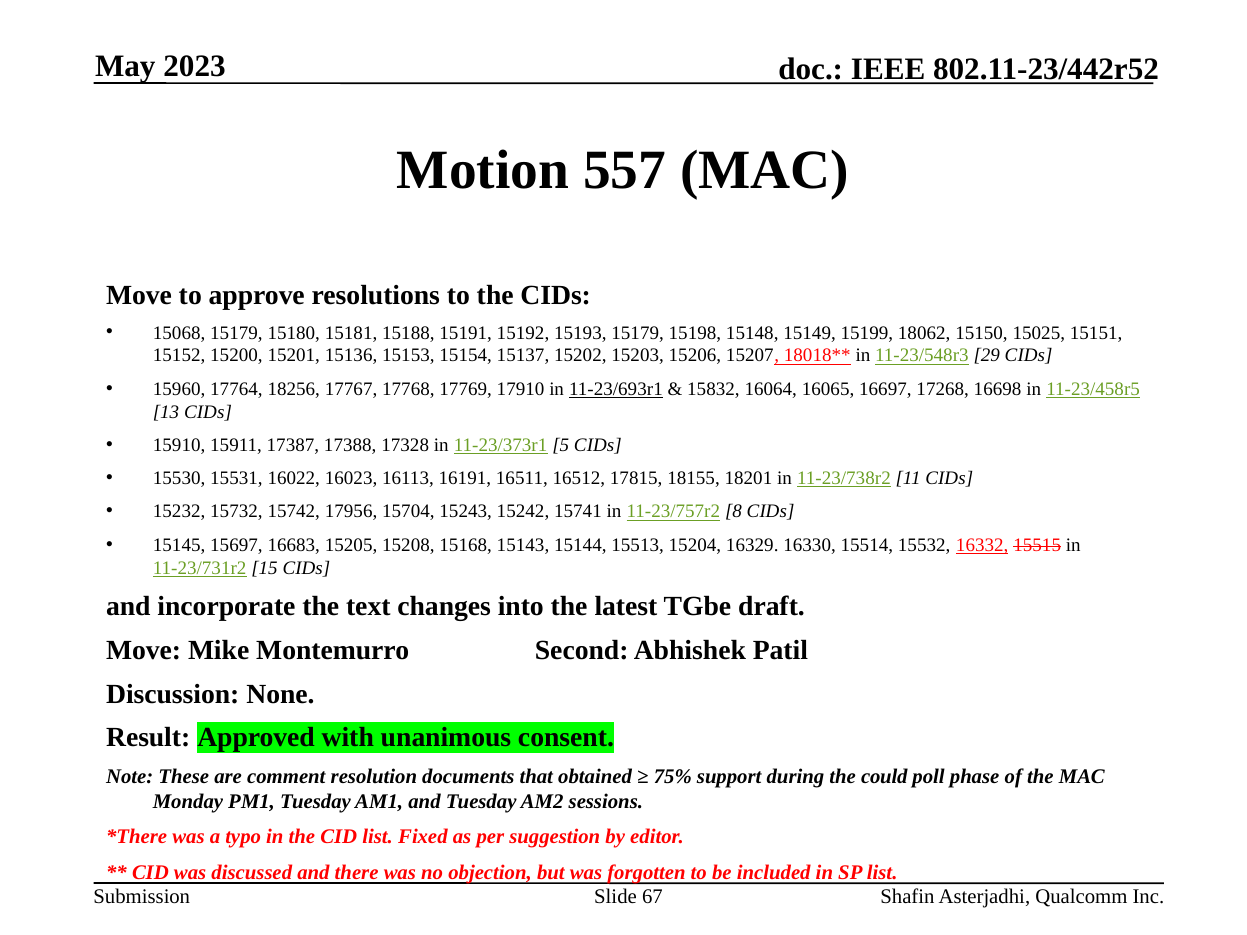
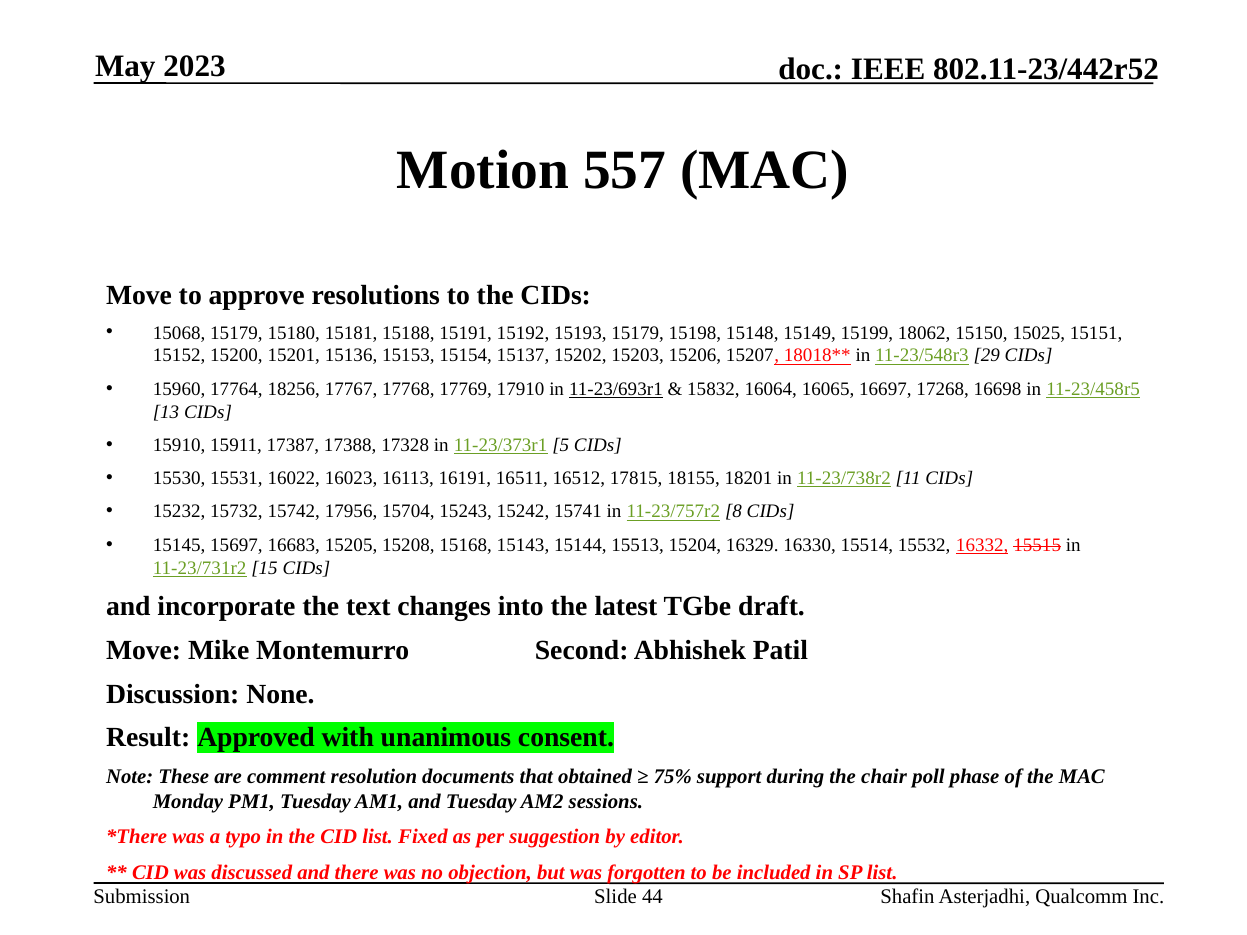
could: could -> chair
67: 67 -> 44
